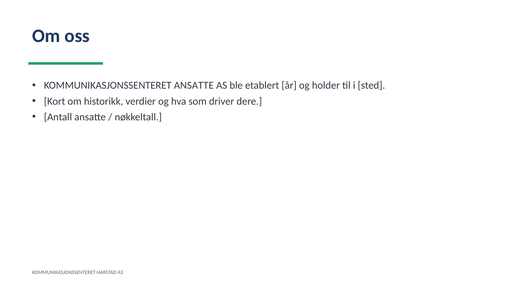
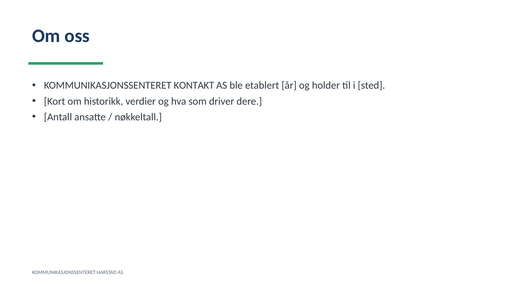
KOMMUNIKASJONSSENTERET ANSATTE: ANSATTE -> KONTAKT
